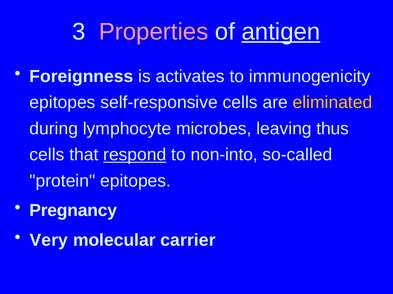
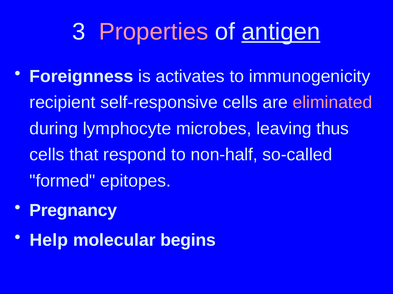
epitopes at (62, 103): epitopes -> recipient
eliminated colour: yellow -> pink
respond underline: present -> none
non-into: non-into -> non-half
protein: protein -> formed
Very: Very -> Help
carrier: carrier -> begins
